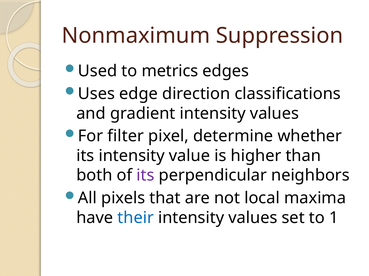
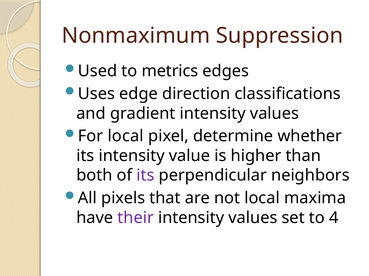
For filter: filter -> local
their colour: blue -> purple
1: 1 -> 4
